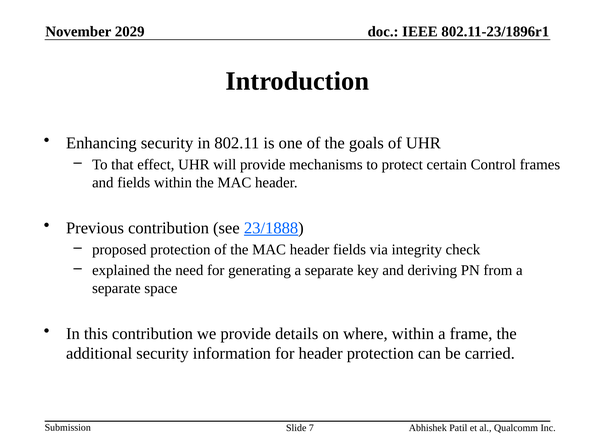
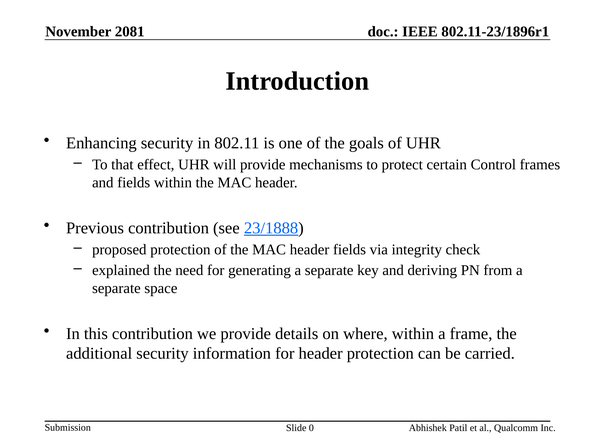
2029: 2029 -> 2081
7: 7 -> 0
